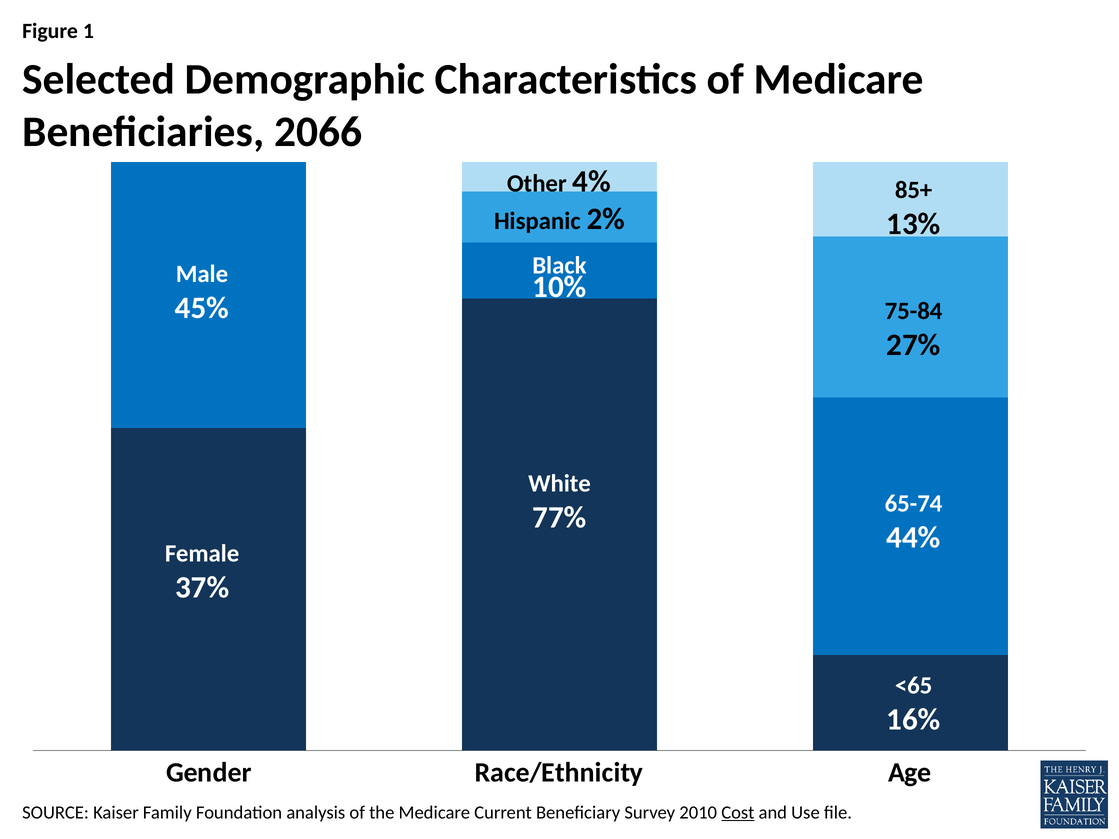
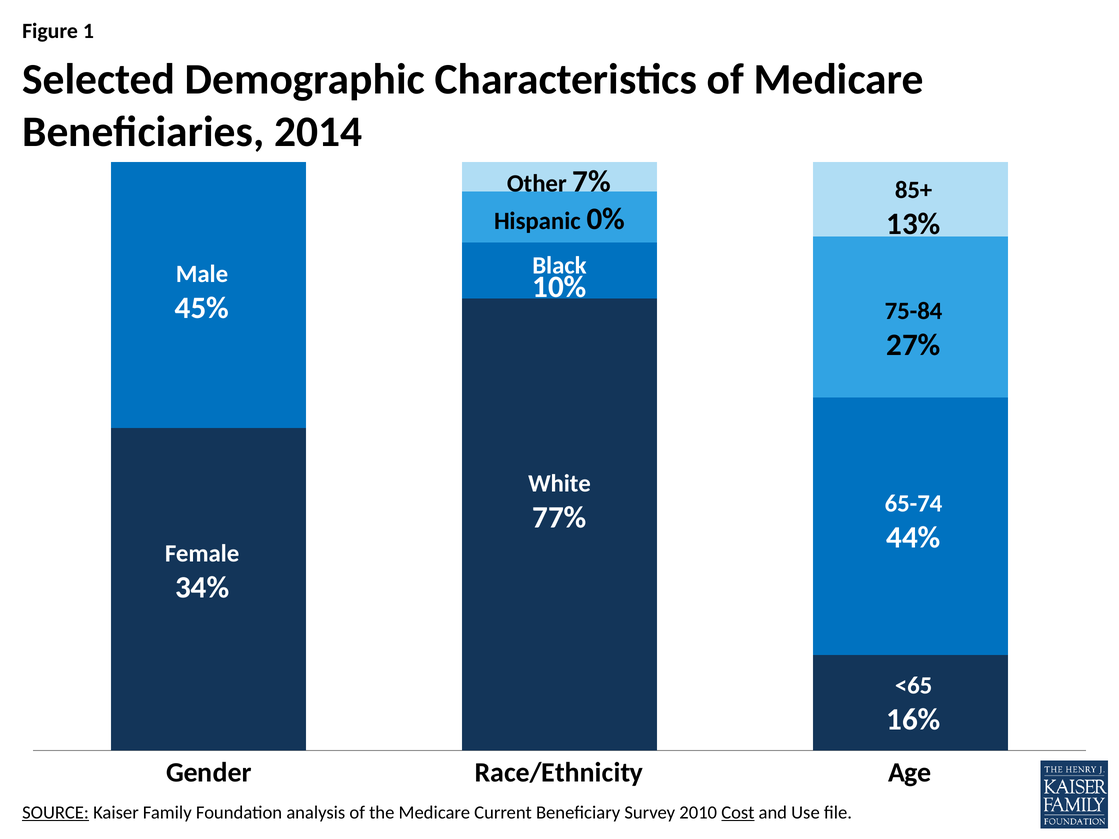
2066: 2066 -> 2014
4%: 4% -> 7%
2%: 2% -> 0%
37%: 37% -> 34%
SOURCE underline: none -> present
